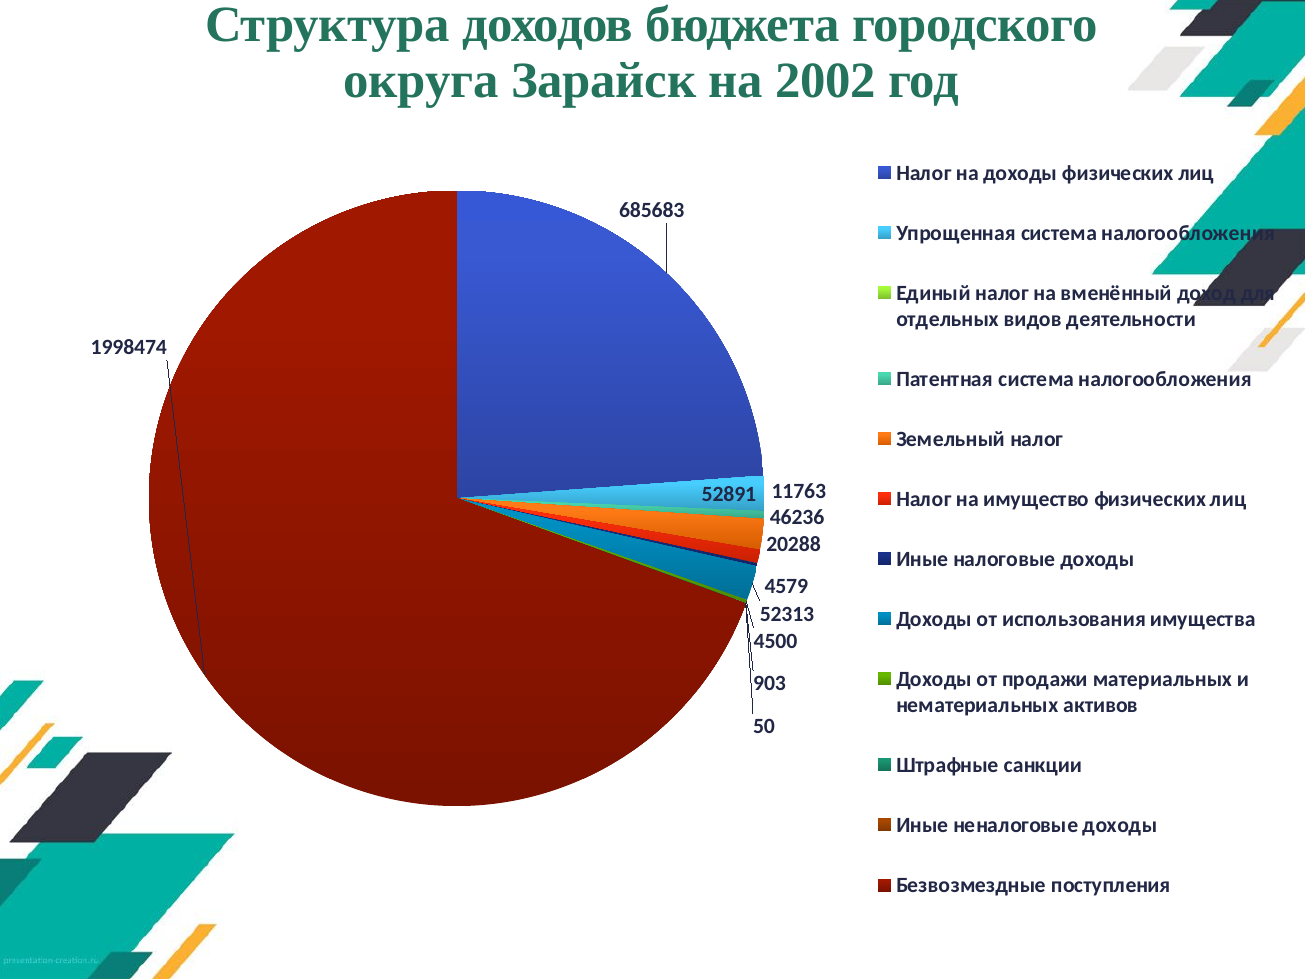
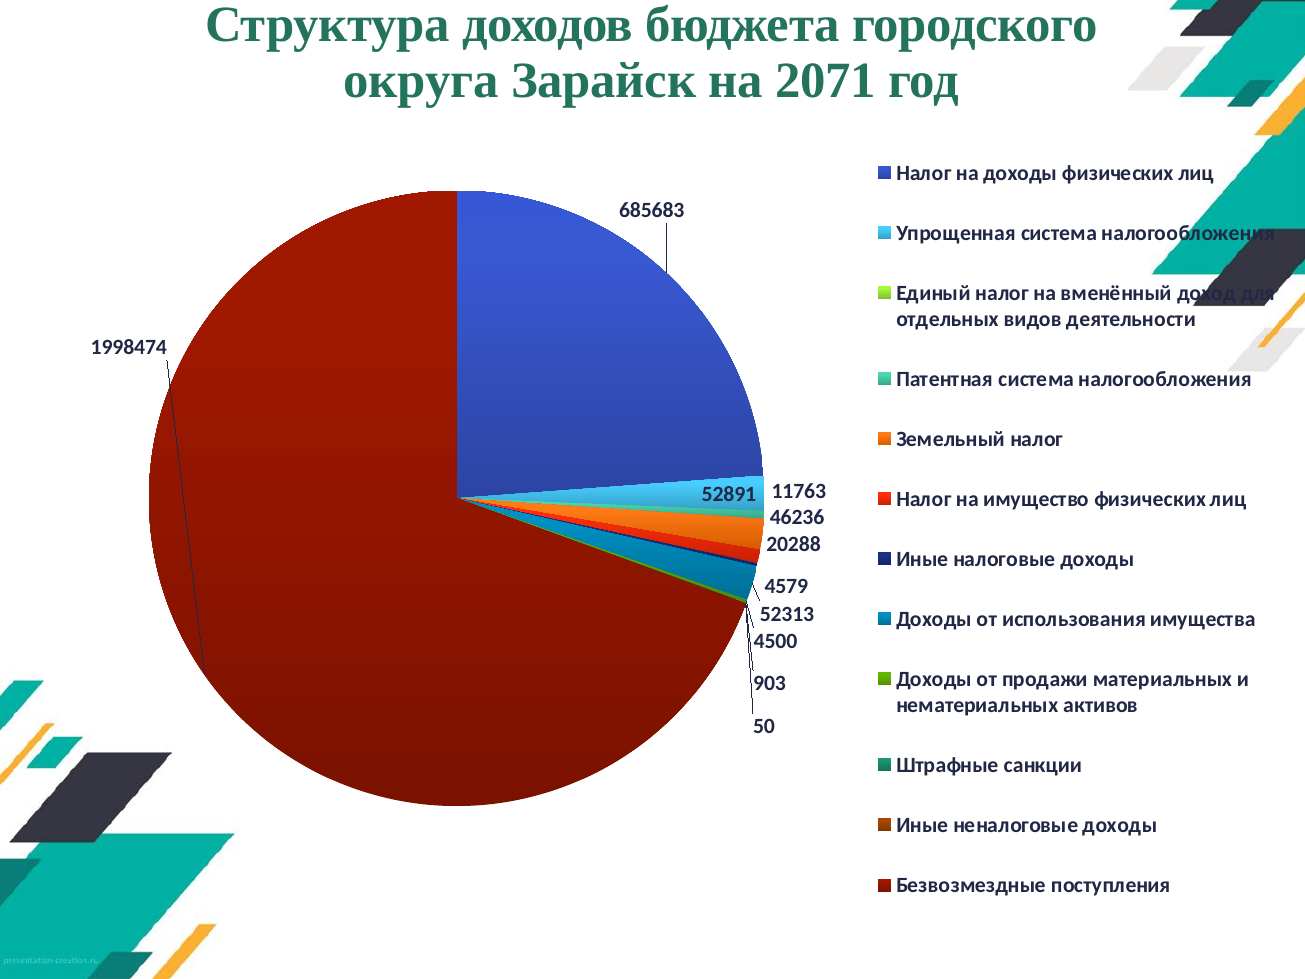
2002: 2002 -> 2071
